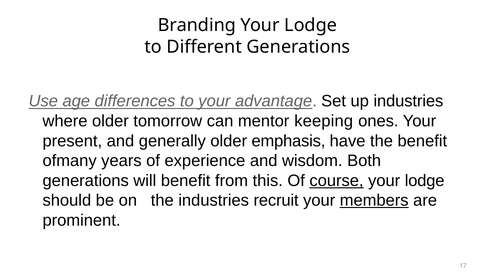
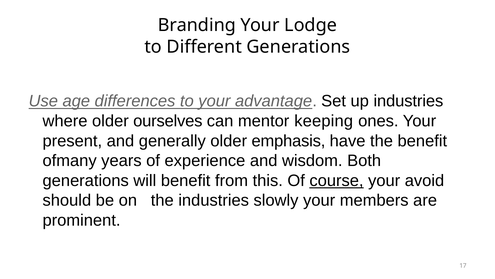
tomorrow: tomorrow -> ourselves
lodge at (425, 180): lodge -> avoid
recruit: recruit -> slowly
members underline: present -> none
